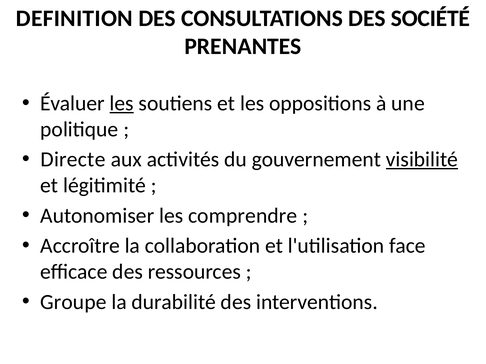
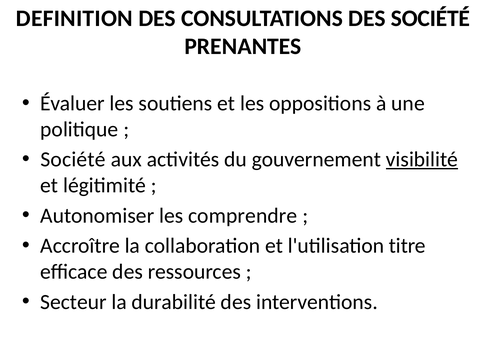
les at (122, 103) underline: present -> none
Directe at (73, 160): Directe -> Société
face: face -> titre
Groupe: Groupe -> Secteur
